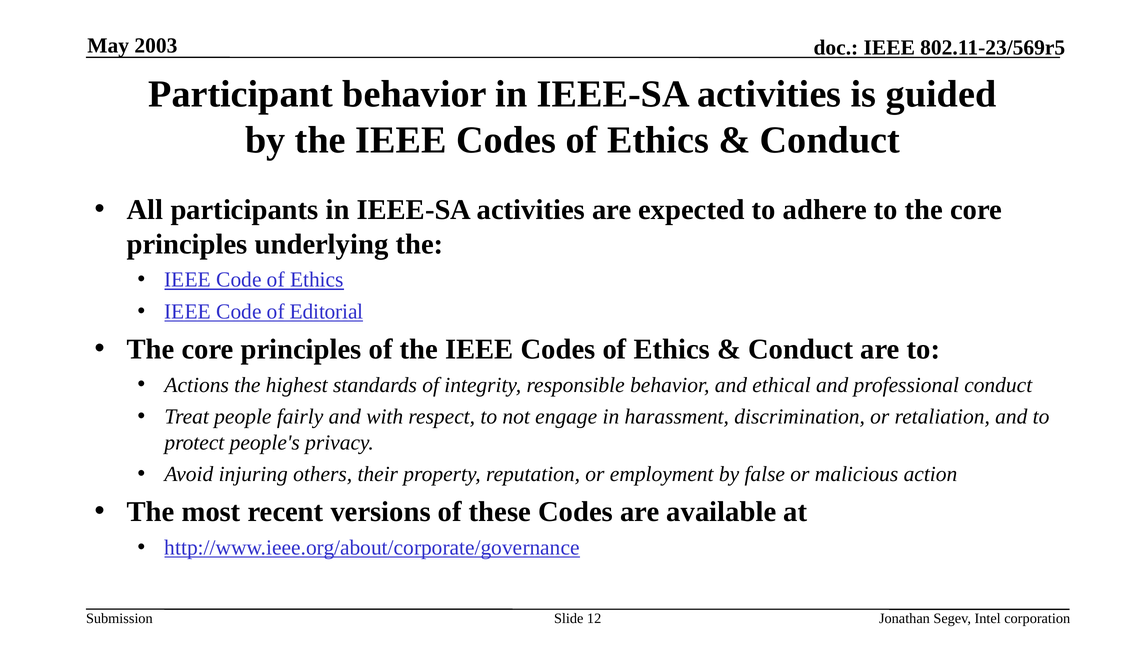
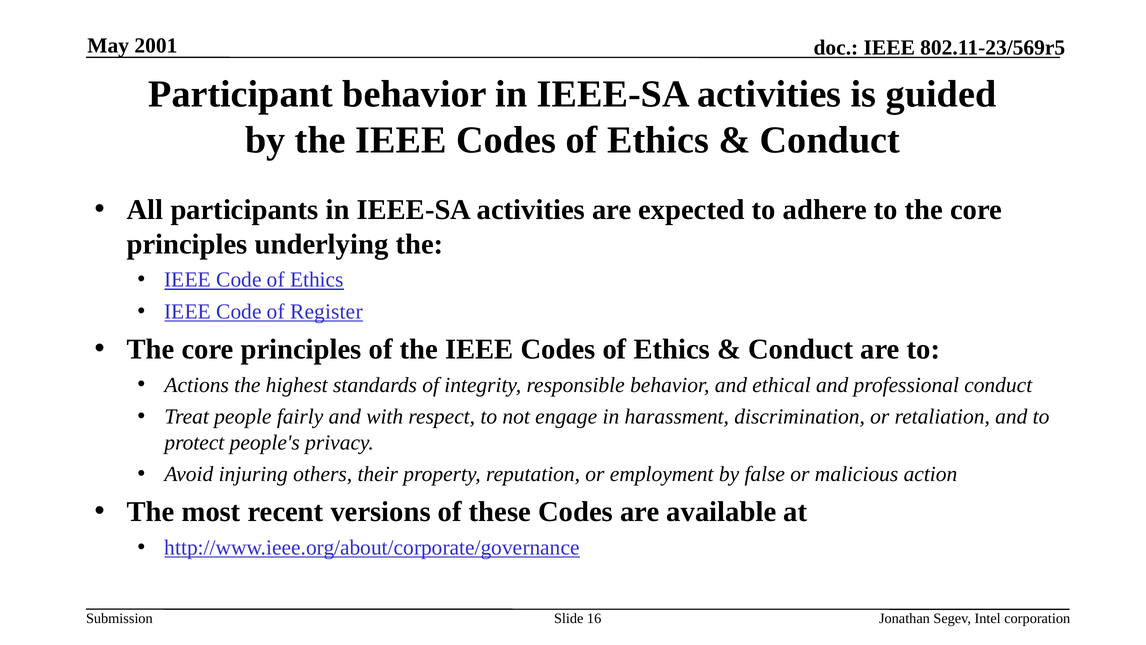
2003: 2003 -> 2001
Editorial: Editorial -> Register
12: 12 -> 16
